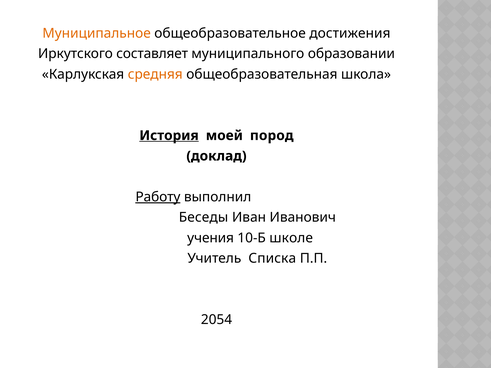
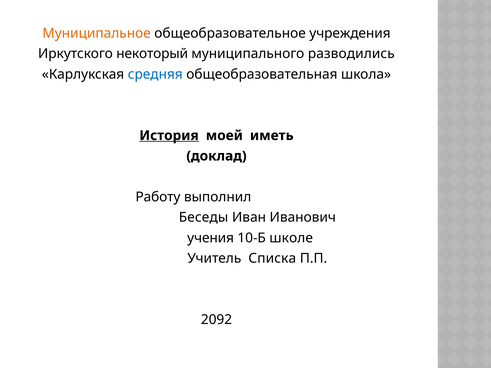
достижения: достижения -> учреждения
составляет: составляет -> некоторый
образовании: образовании -> разводились
средняя colour: orange -> blue
пород: пород -> иметь
Работу underline: present -> none
2054: 2054 -> 2092
